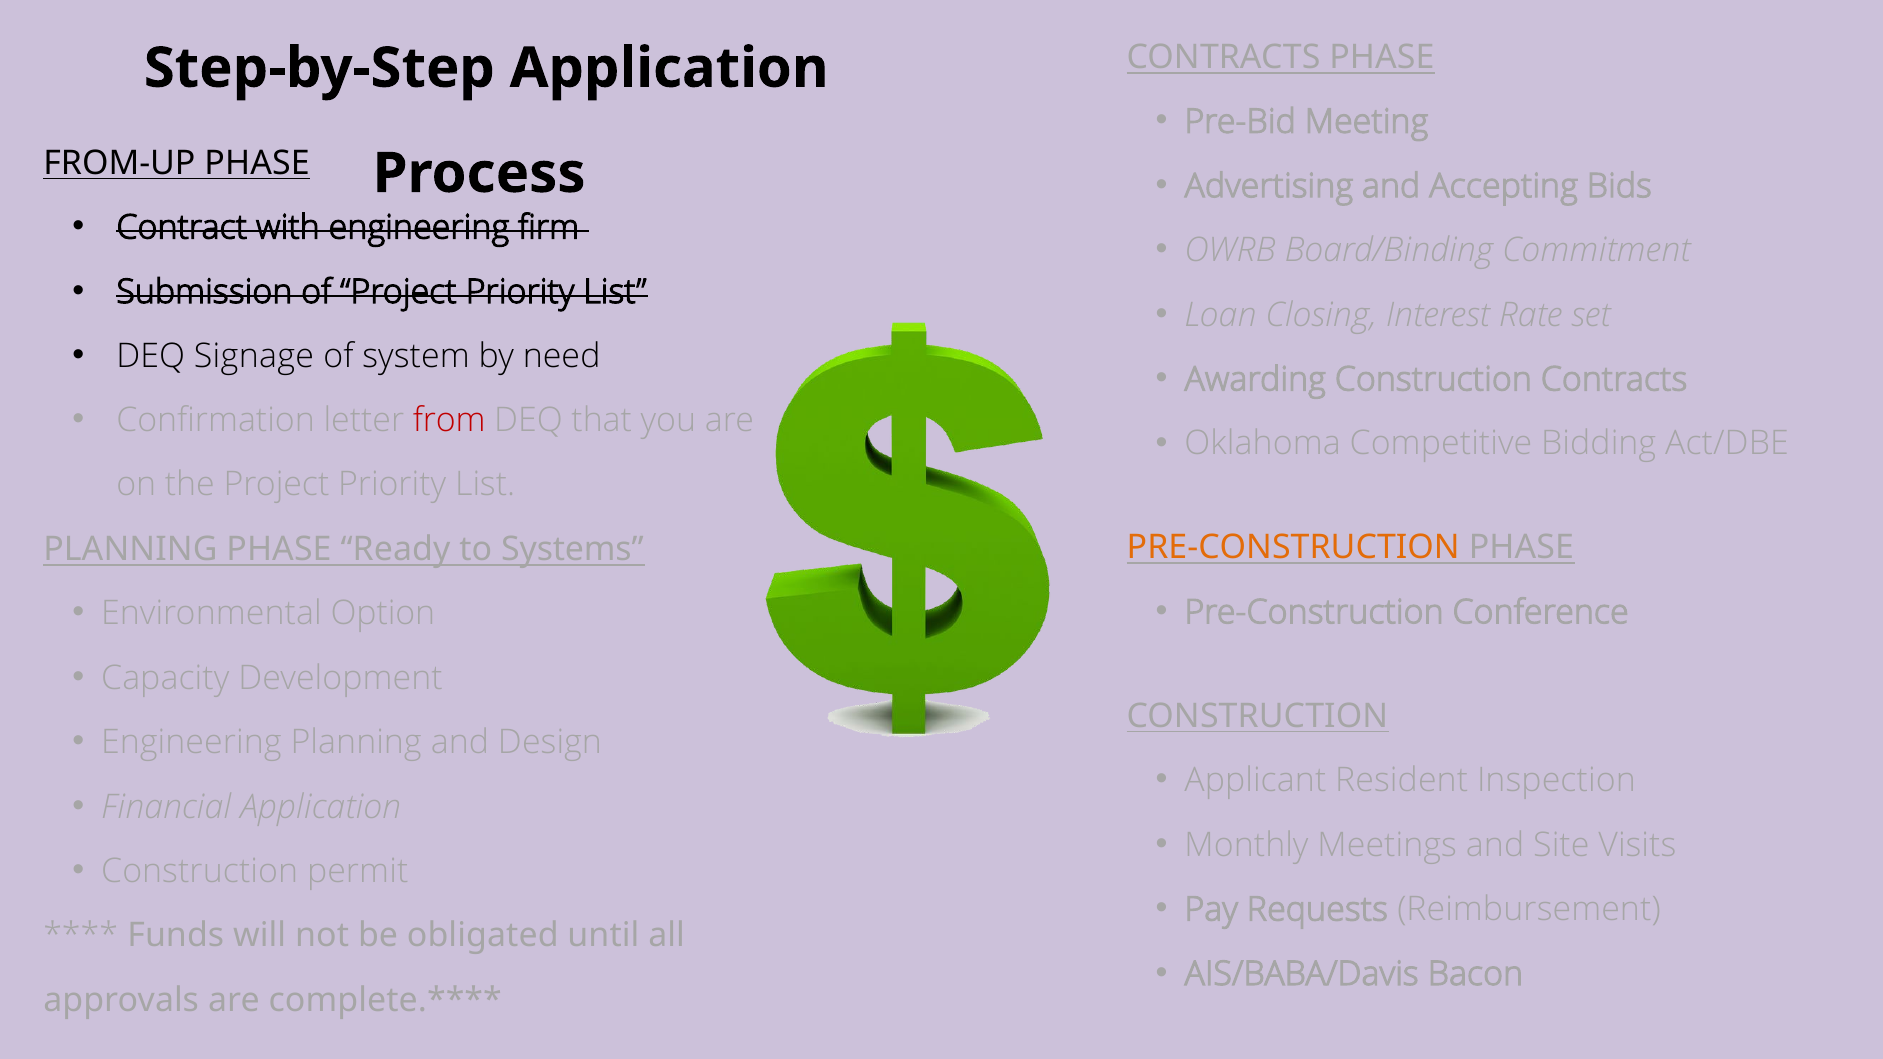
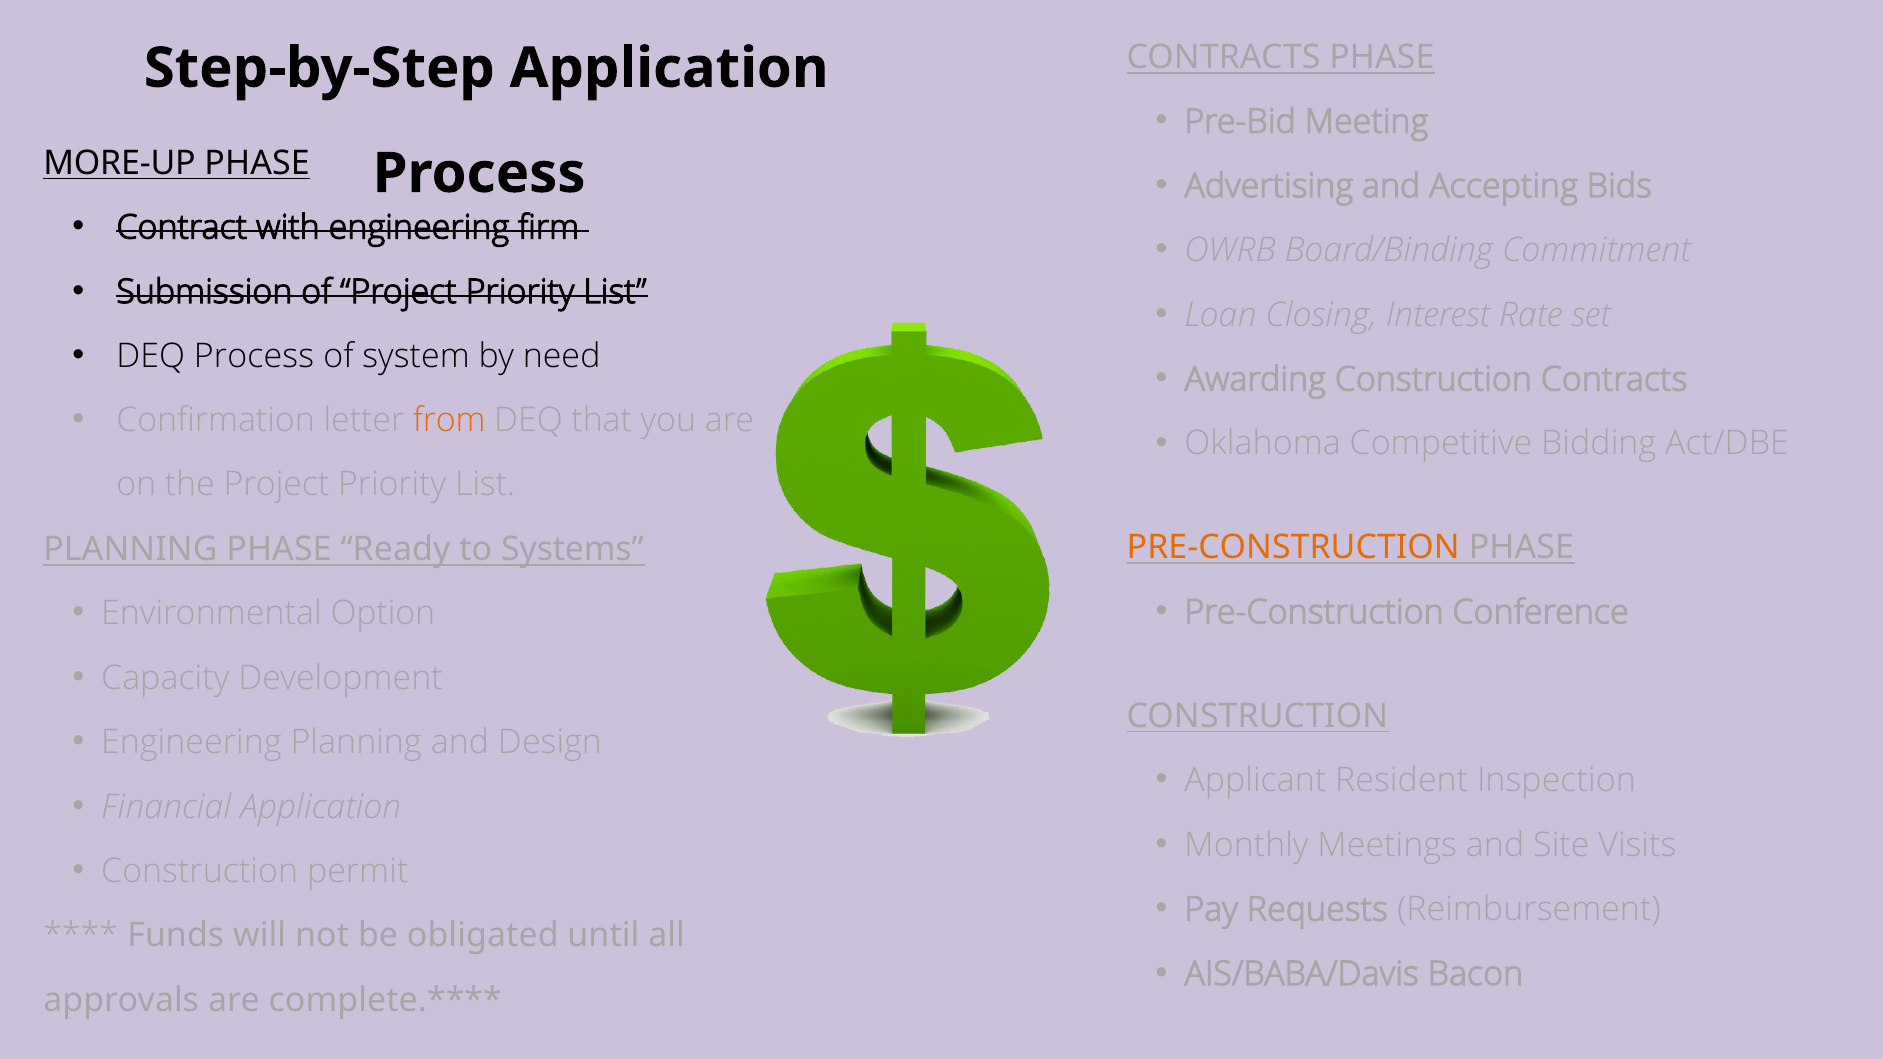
FROM-UP: FROM-UP -> MORE-UP
DEQ Signage: Signage -> Process
from colour: red -> orange
